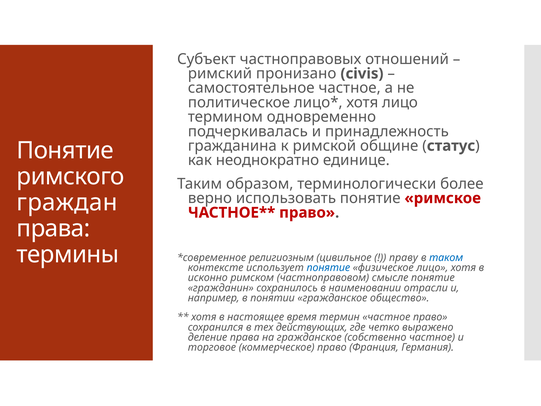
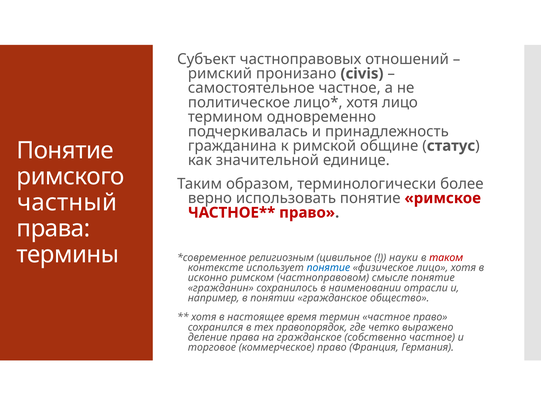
неоднократно: неоднократно -> значительной
граждан: граждан -> частный
праву: праву -> науки
таком colour: blue -> red
действующих: действующих -> правопорядок
